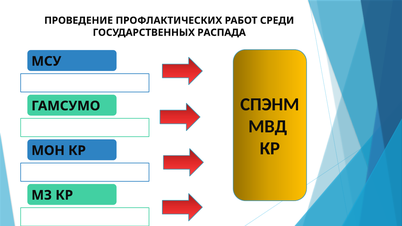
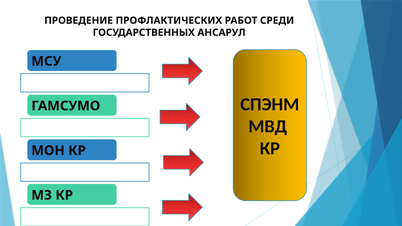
РАСПАДА: РАСПАДА -> АНСАРУЛ
